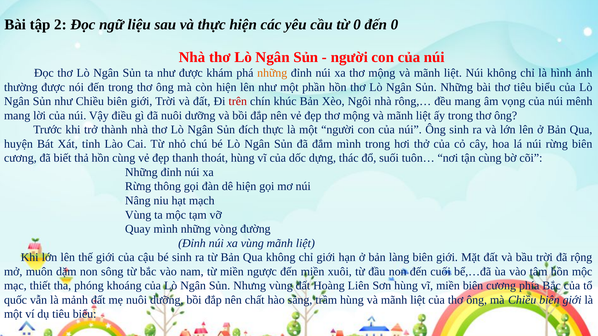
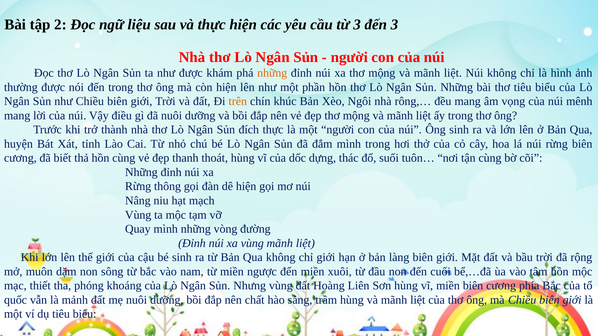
từ 0: 0 -> 3
đến 0: 0 -> 3
trên colour: red -> orange
